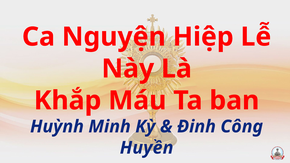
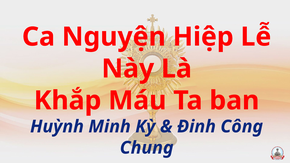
Huyền: Huyền -> Chung
